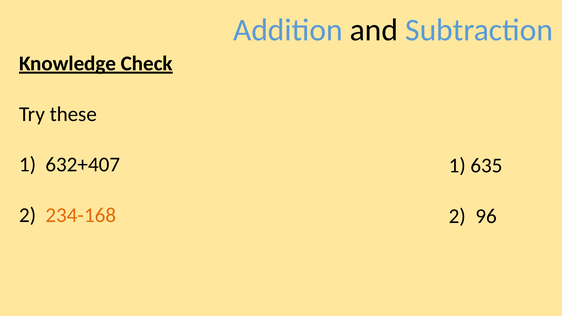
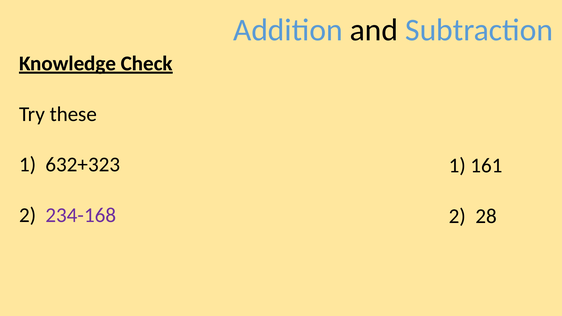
632+407: 632+407 -> 632+323
635: 635 -> 161
234-168 colour: orange -> purple
96: 96 -> 28
